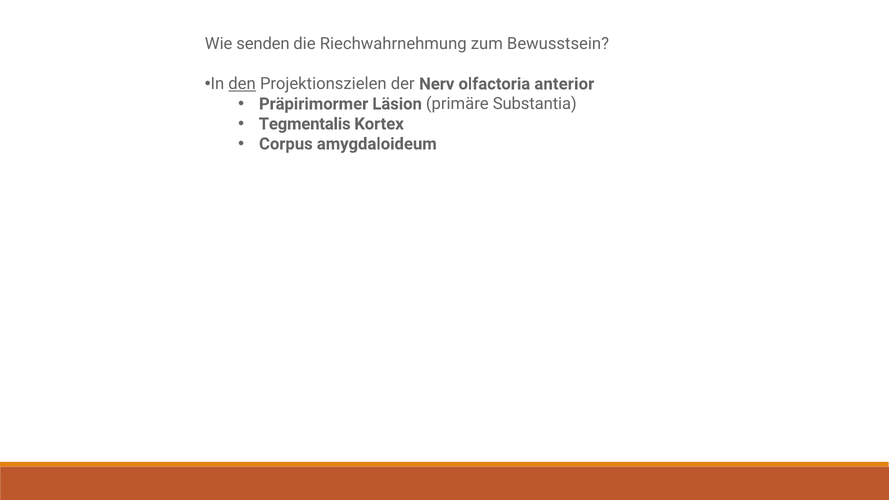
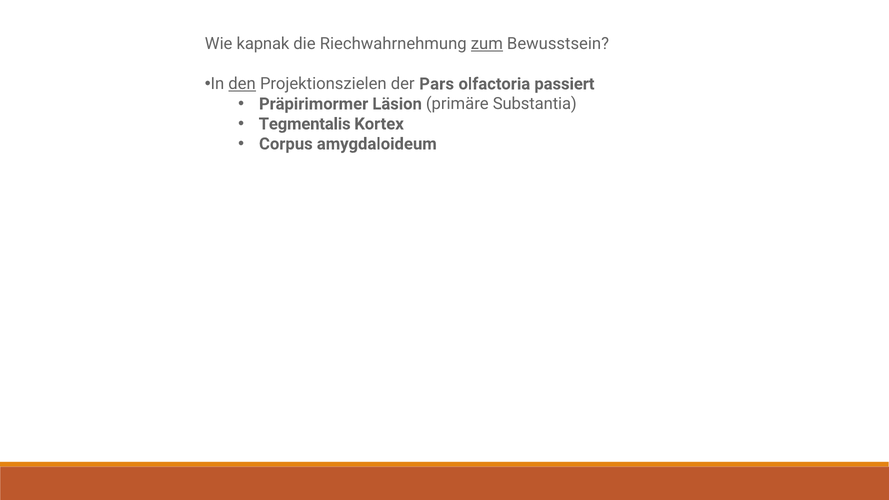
senden: senden -> kapnak
zum underline: none -> present
Nerv: Nerv -> Pars
anterior: anterior -> passiert
